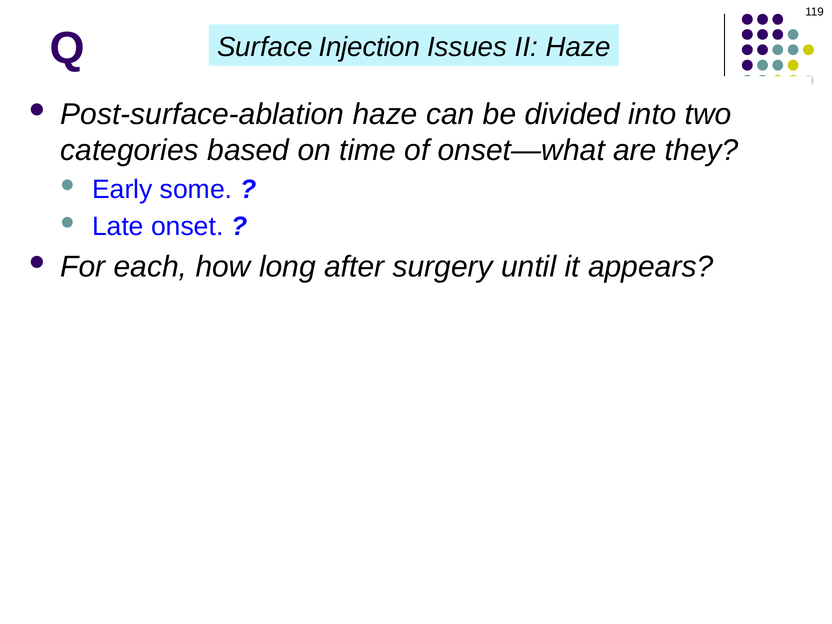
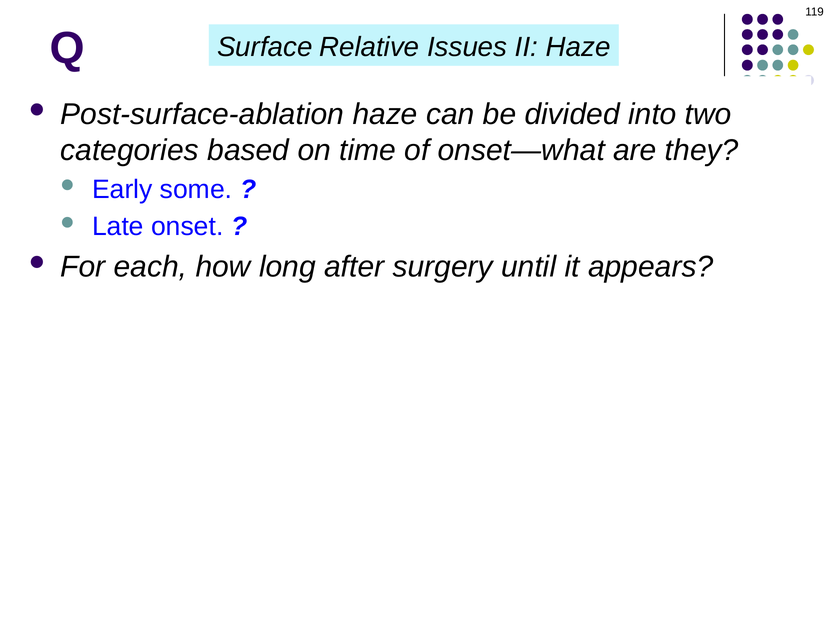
Injection: Injection -> Relative
